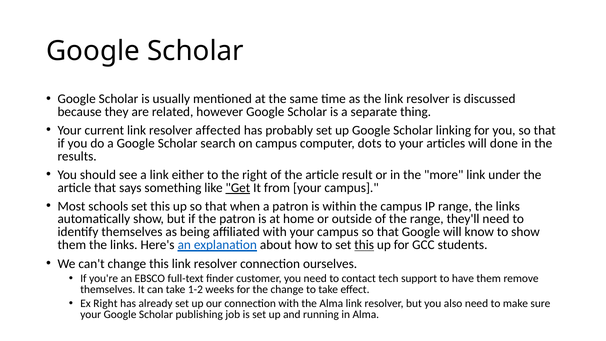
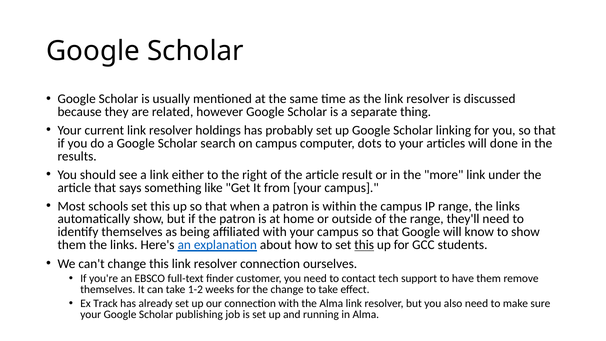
affected: affected -> holdings
Get underline: present -> none
Ex Right: Right -> Track
